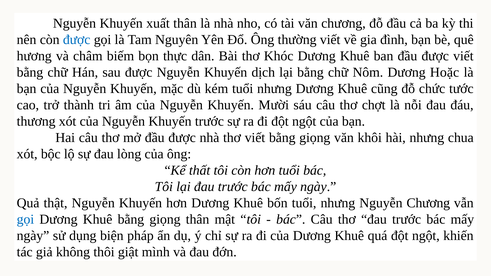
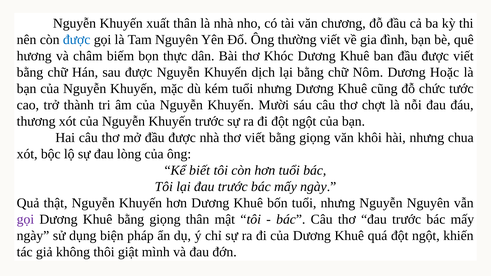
thất: thất -> biết
Nguyễn Chương: Chương -> Nguyên
gọi at (25, 220) colour: blue -> purple
